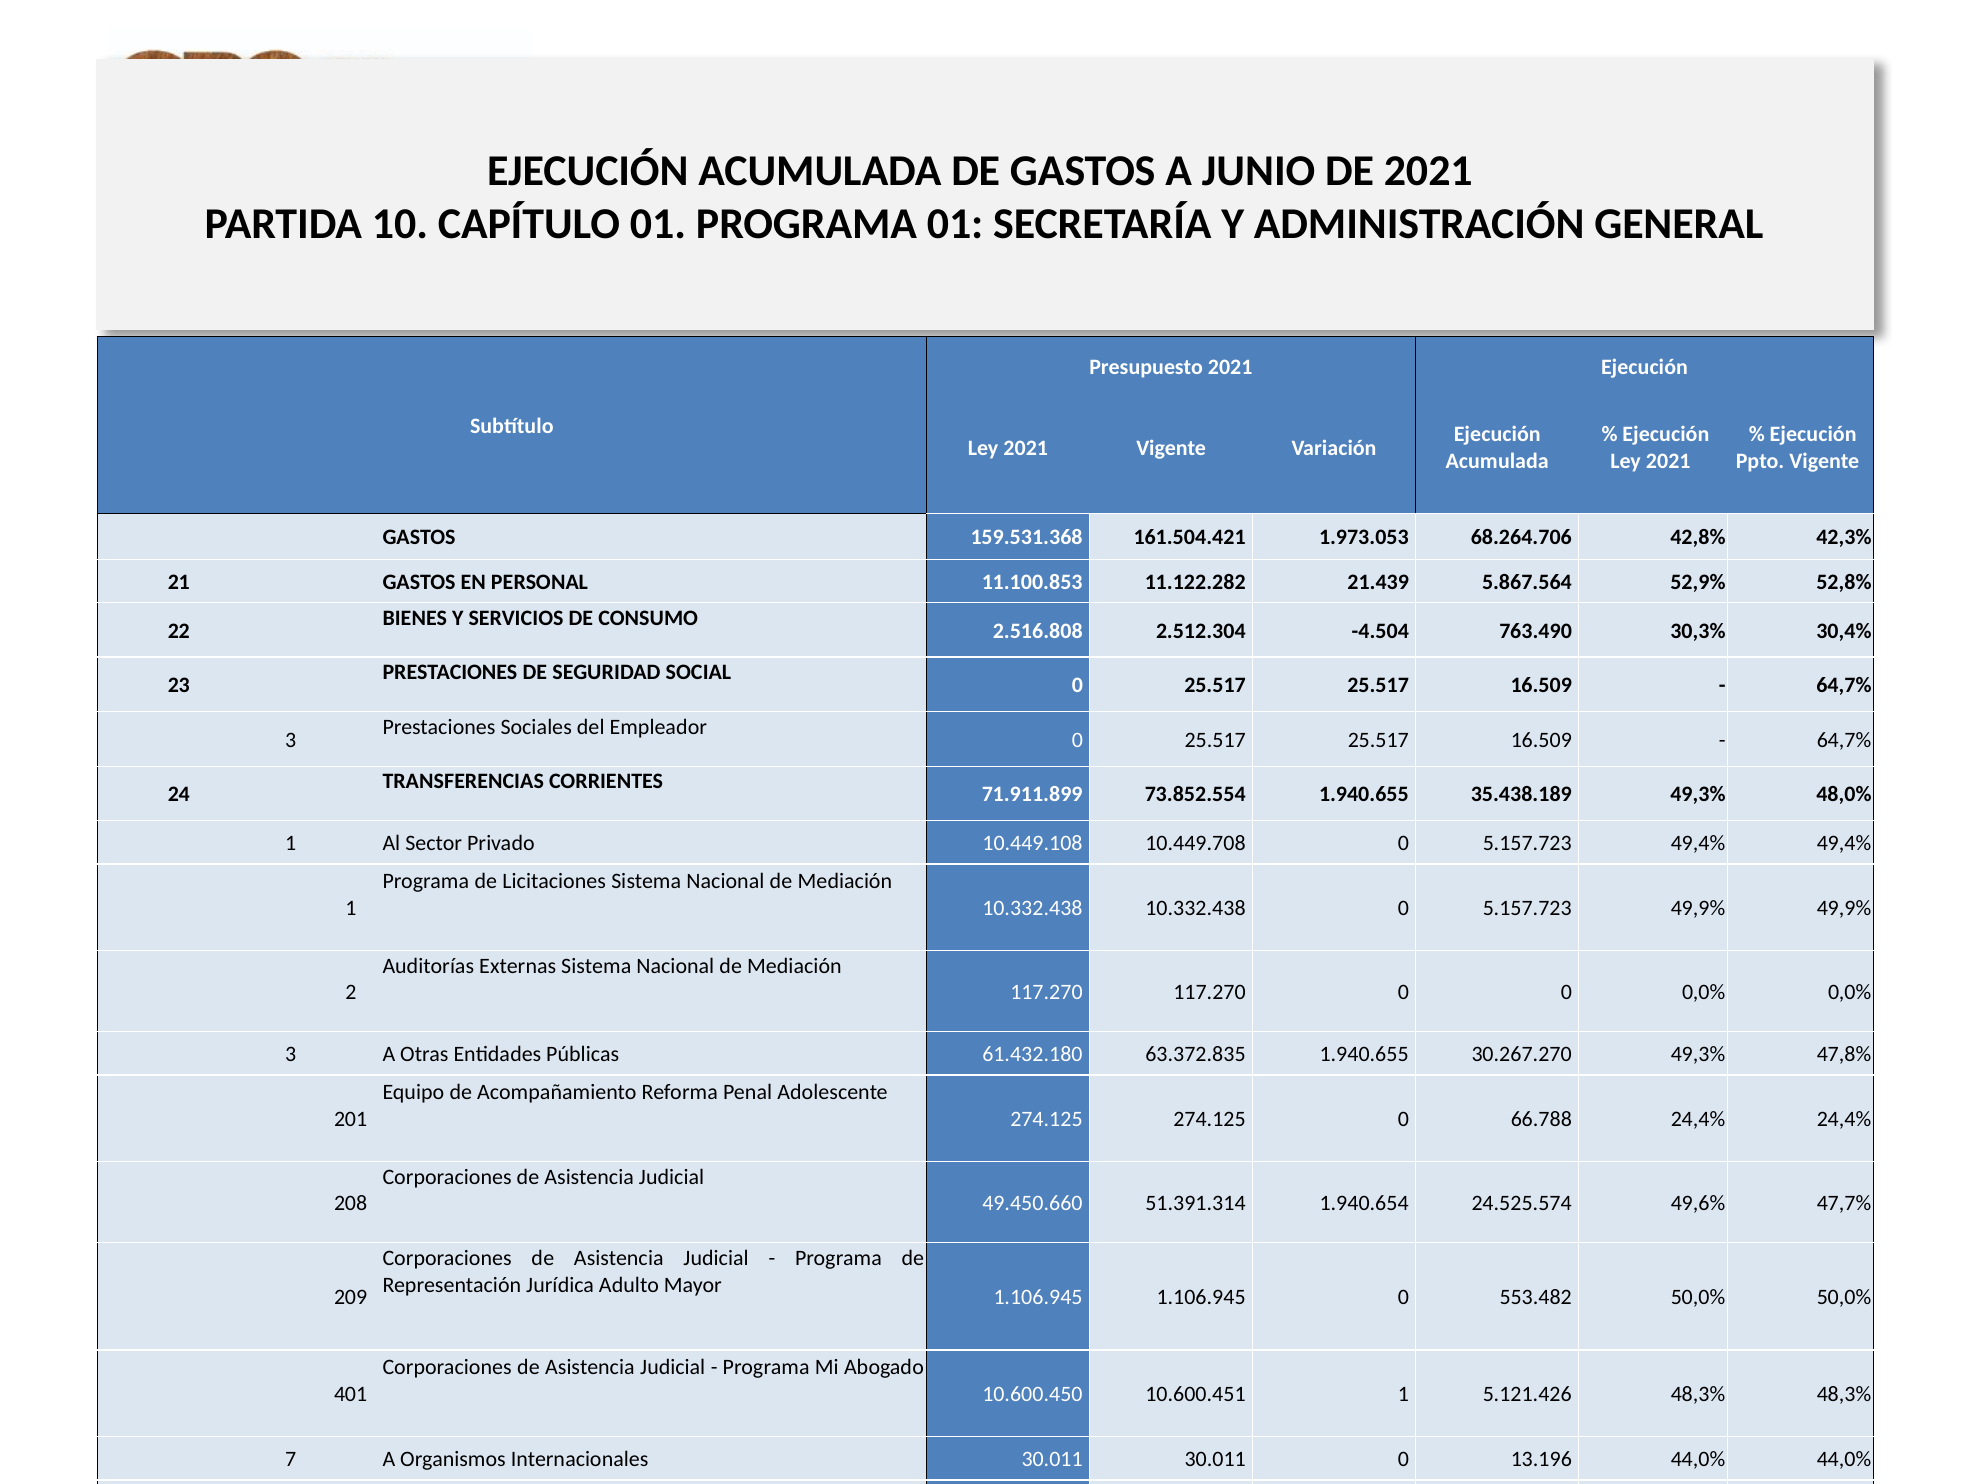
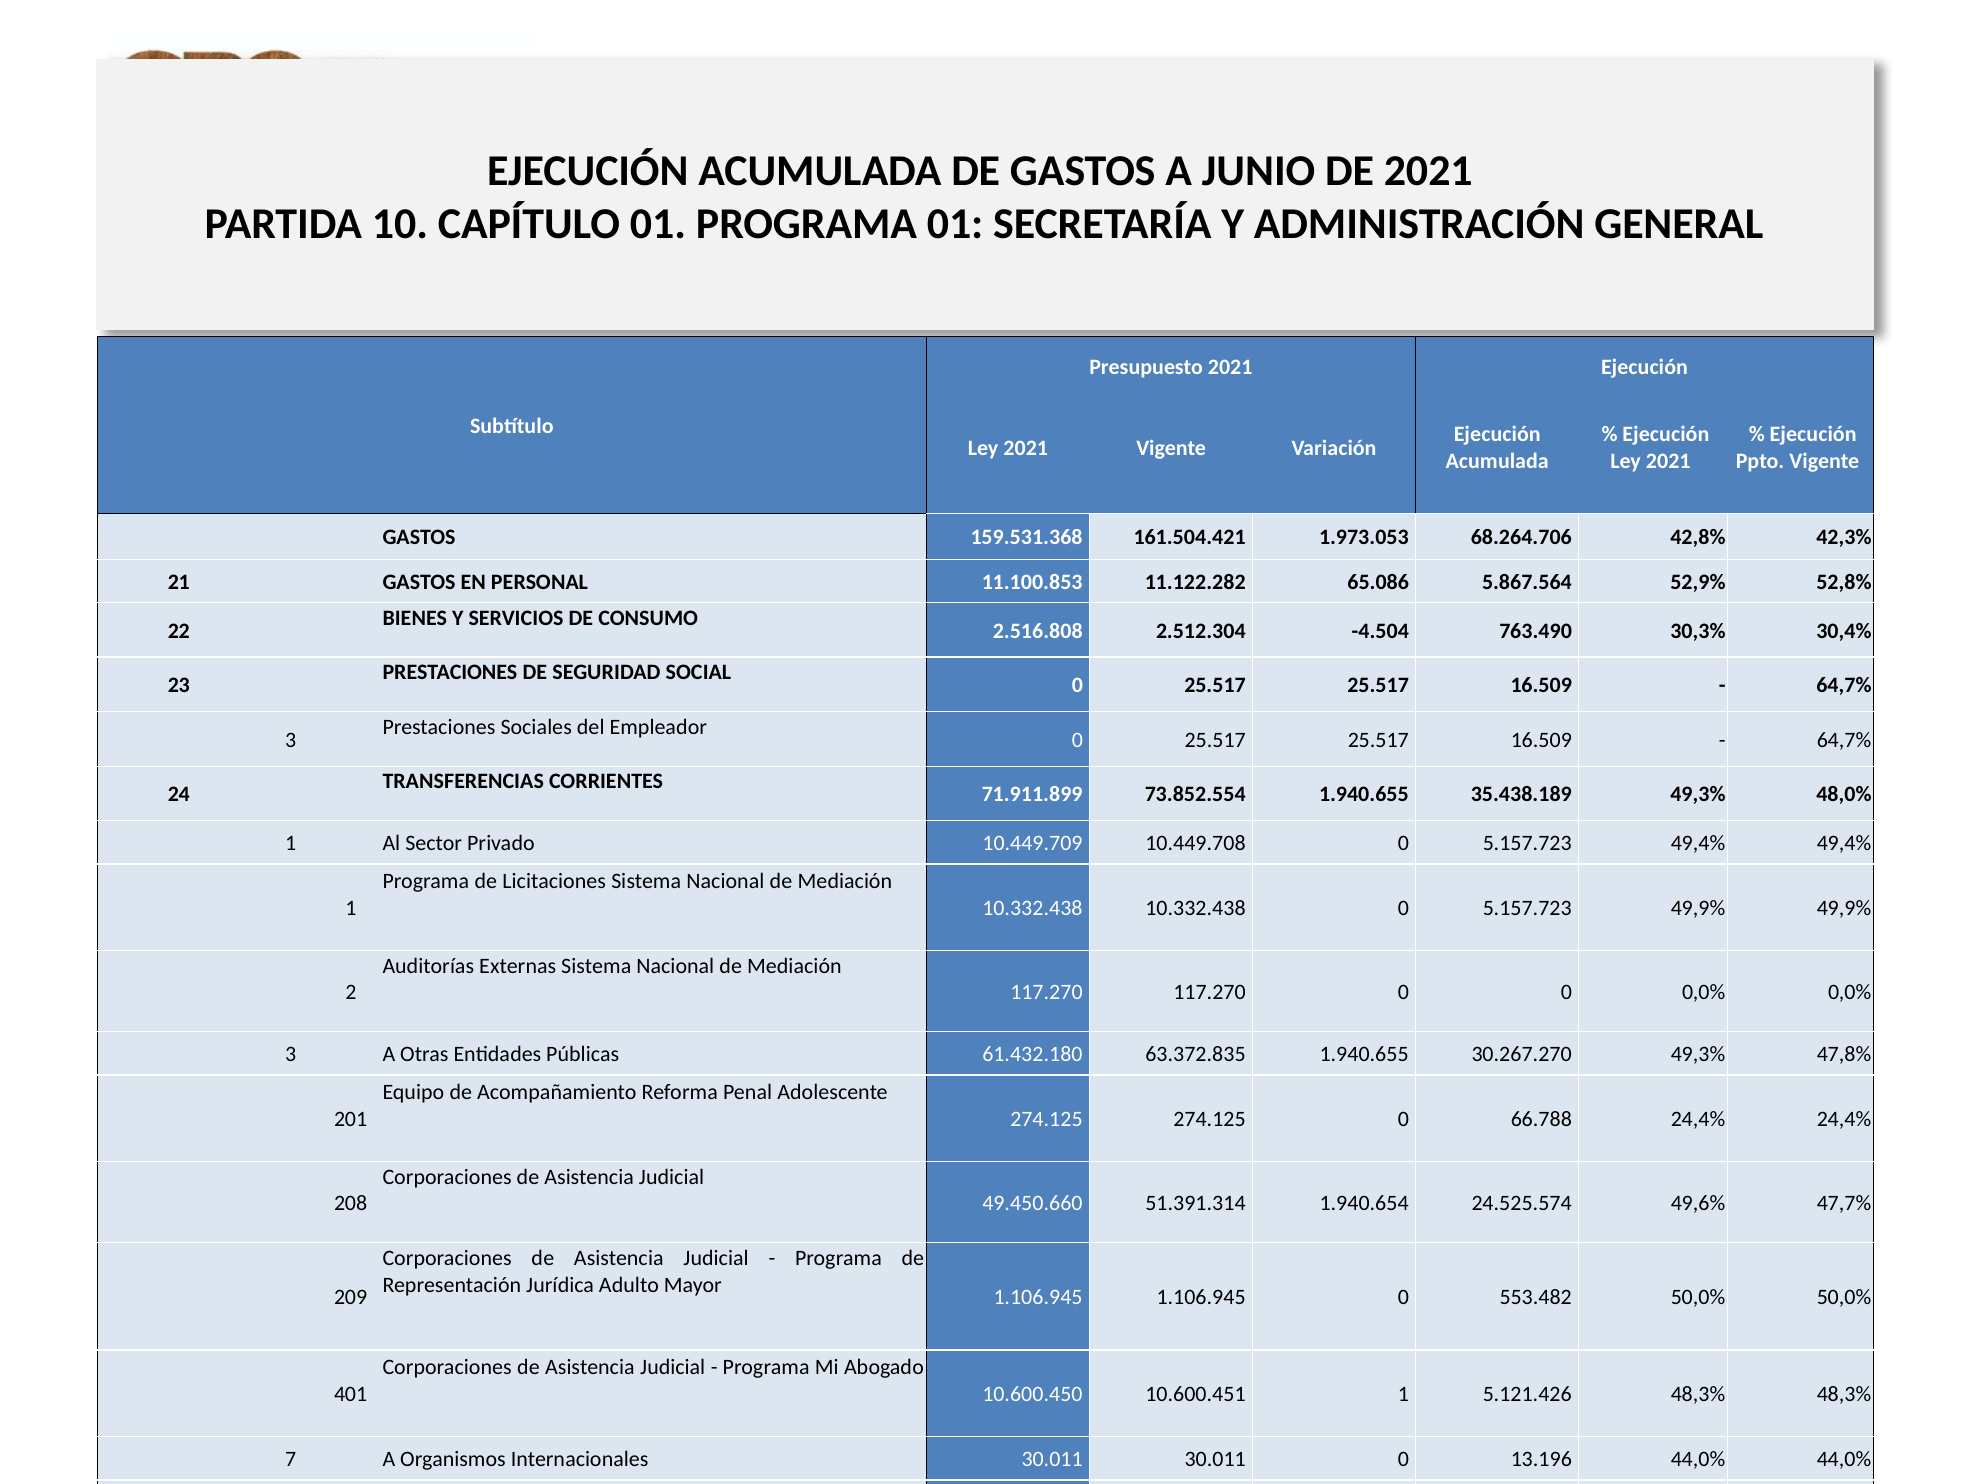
21.439: 21.439 -> 65.086
10.449.108: 10.449.108 -> 10.449.709
